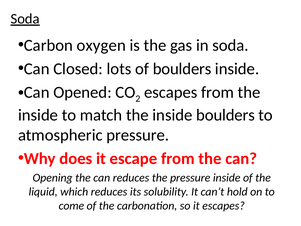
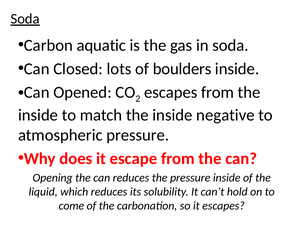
oxygen: oxygen -> aquatic
inside boulders: boulders -> negative
